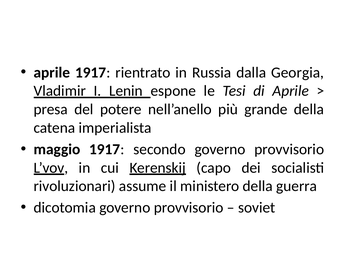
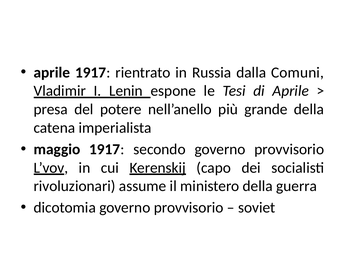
Georgia: Georgia -> Comuni
